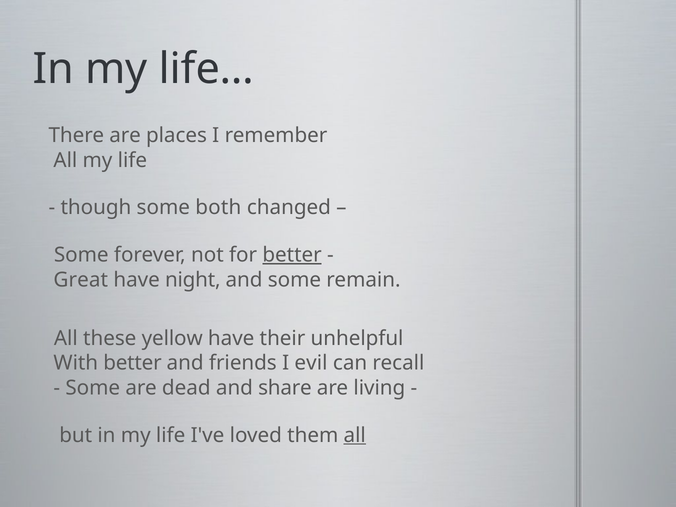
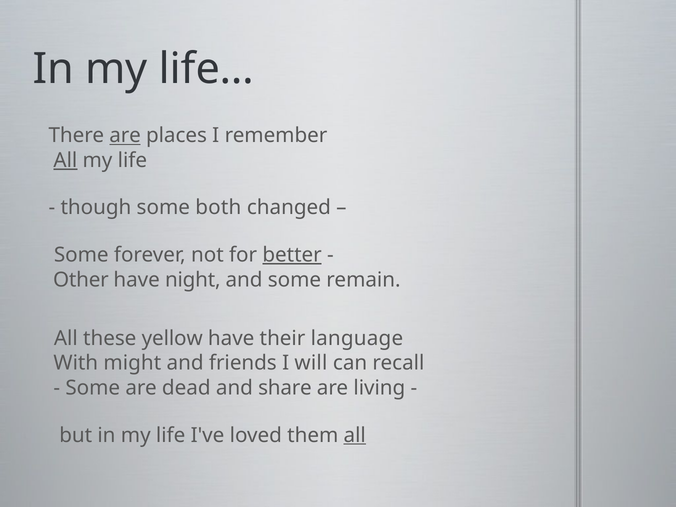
are at (125, 136) underline: none -> present
All at (65, 160) underline: none -> present
Great: Great -> Other
unhelpful: unhelpful -> language
With better: better -> might
evil: evil -> will
